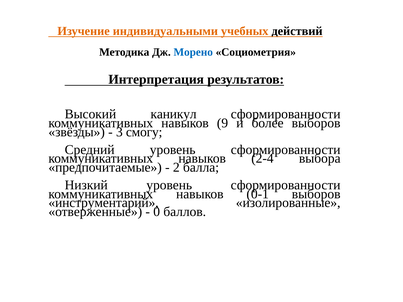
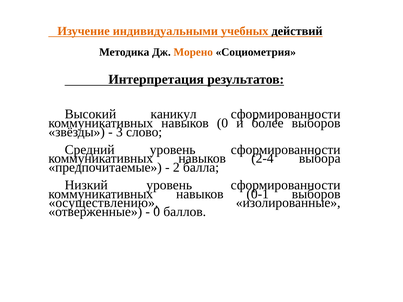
Морено colour: blue -> orange
навыков 9: 9 -> 0
смогу: смогу -> слово
инструментарий: инструментарий -> осуществлению
